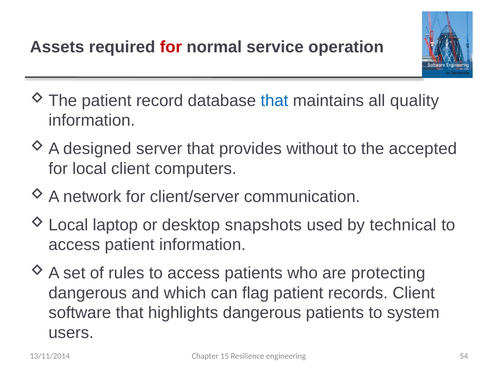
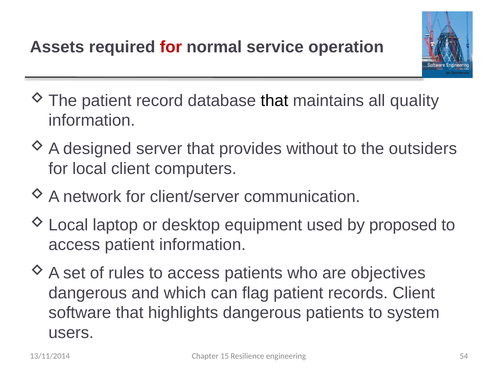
that at (274, 101) colour: blue -> black
accepted: accepted -> outsiders
snapshots: snapshots -> equipment
technical: technical -> proposed
protecting: protecting -> objectives
